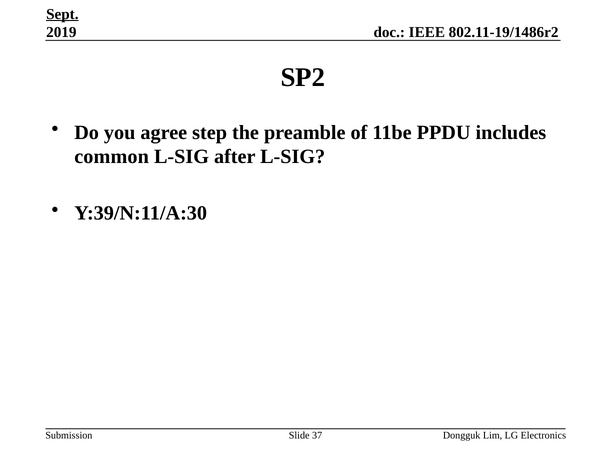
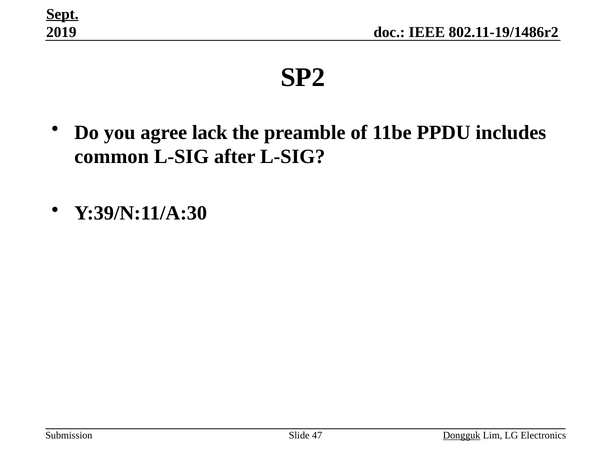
step: step -> lack
37: 37 -> 47
Dongguk underline: none -> present
